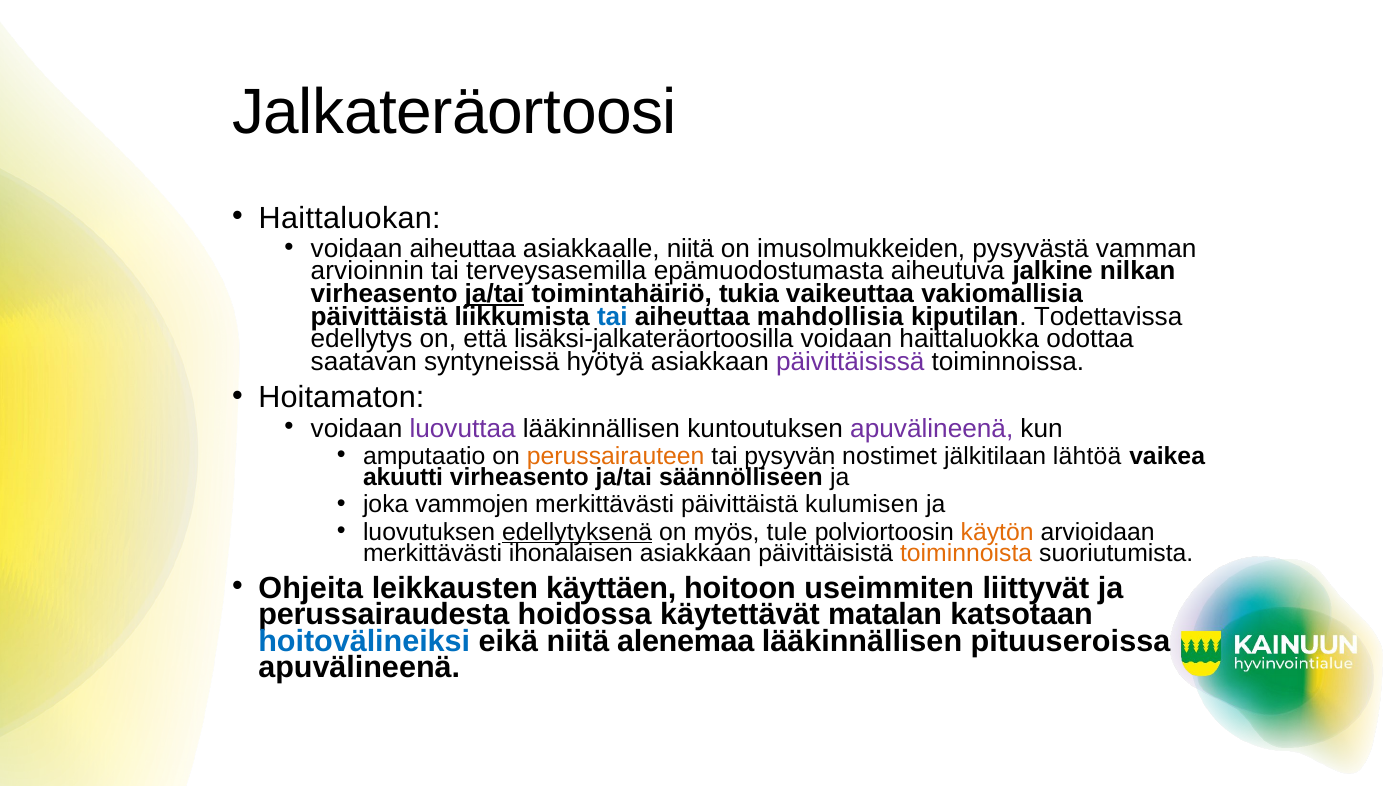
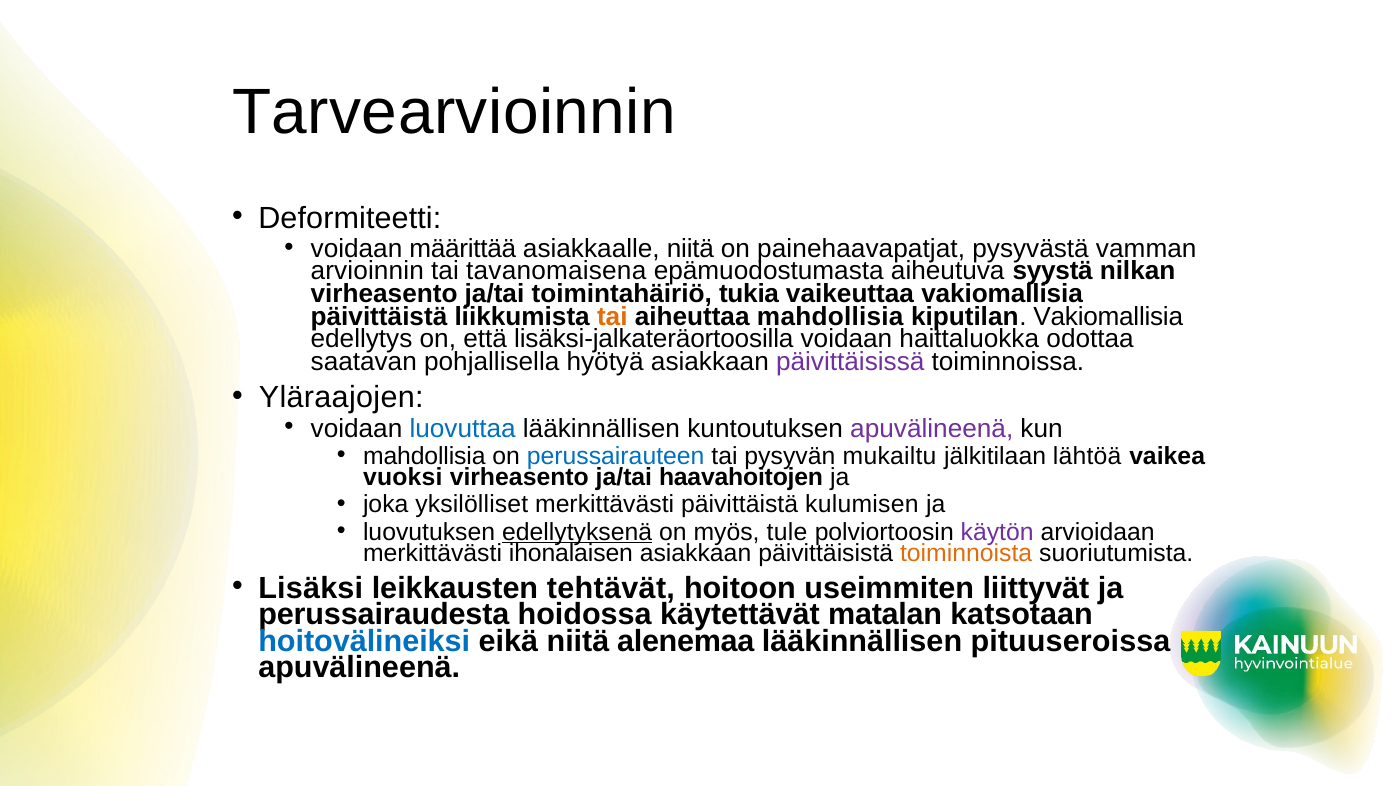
Jalkateräortoosi: Jalkateräortoosi -> Tarvearvioinnin
Haittaluokan: Haittaluokan -> Deformiteetti
voidaan aiheuttaa: aiheuttaa -> määrittää
imusolmukkeiden: imusolmukkeiden -> painehaavapatjat
terveysasemilla: terveysasemilla -> tavanomaisena
jalkine: jalkine -> syystä
ja/tai at (495, 294) underline: present -> none
tai at (612, 317) colour: blue -> orange
kiputilan Todettavissa: Todettavissa -> Vakiomallisia
syntyneissä: syntyneissä -> pohjallisella
Hoitamaton: Hoitamaton -> Yläraajojen
luovuttaa colour: purple -> blue
amputaatio at (424, 456): amputaatio -> mahdollisia
perussairauteen colour: orange -> blue
nostimet: nostimet -> mukailtu
akuutti: akuutti -> vuoksi
säännölliseen: säännölliseen -> haavahoitojen
vammojen: vammojen -> yksilölliset
käytön colour: orange -> purple
Ohjeita: Ohjeita -> Lisäksi
käyttäen: käyttäen -> tehtävät
